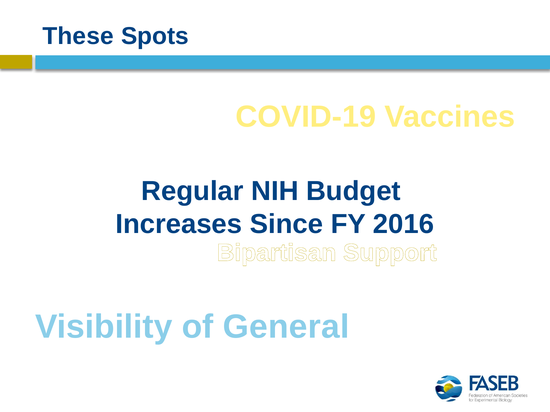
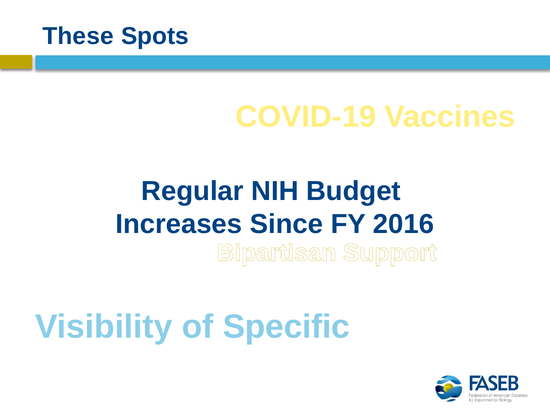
General: General -> Specific
